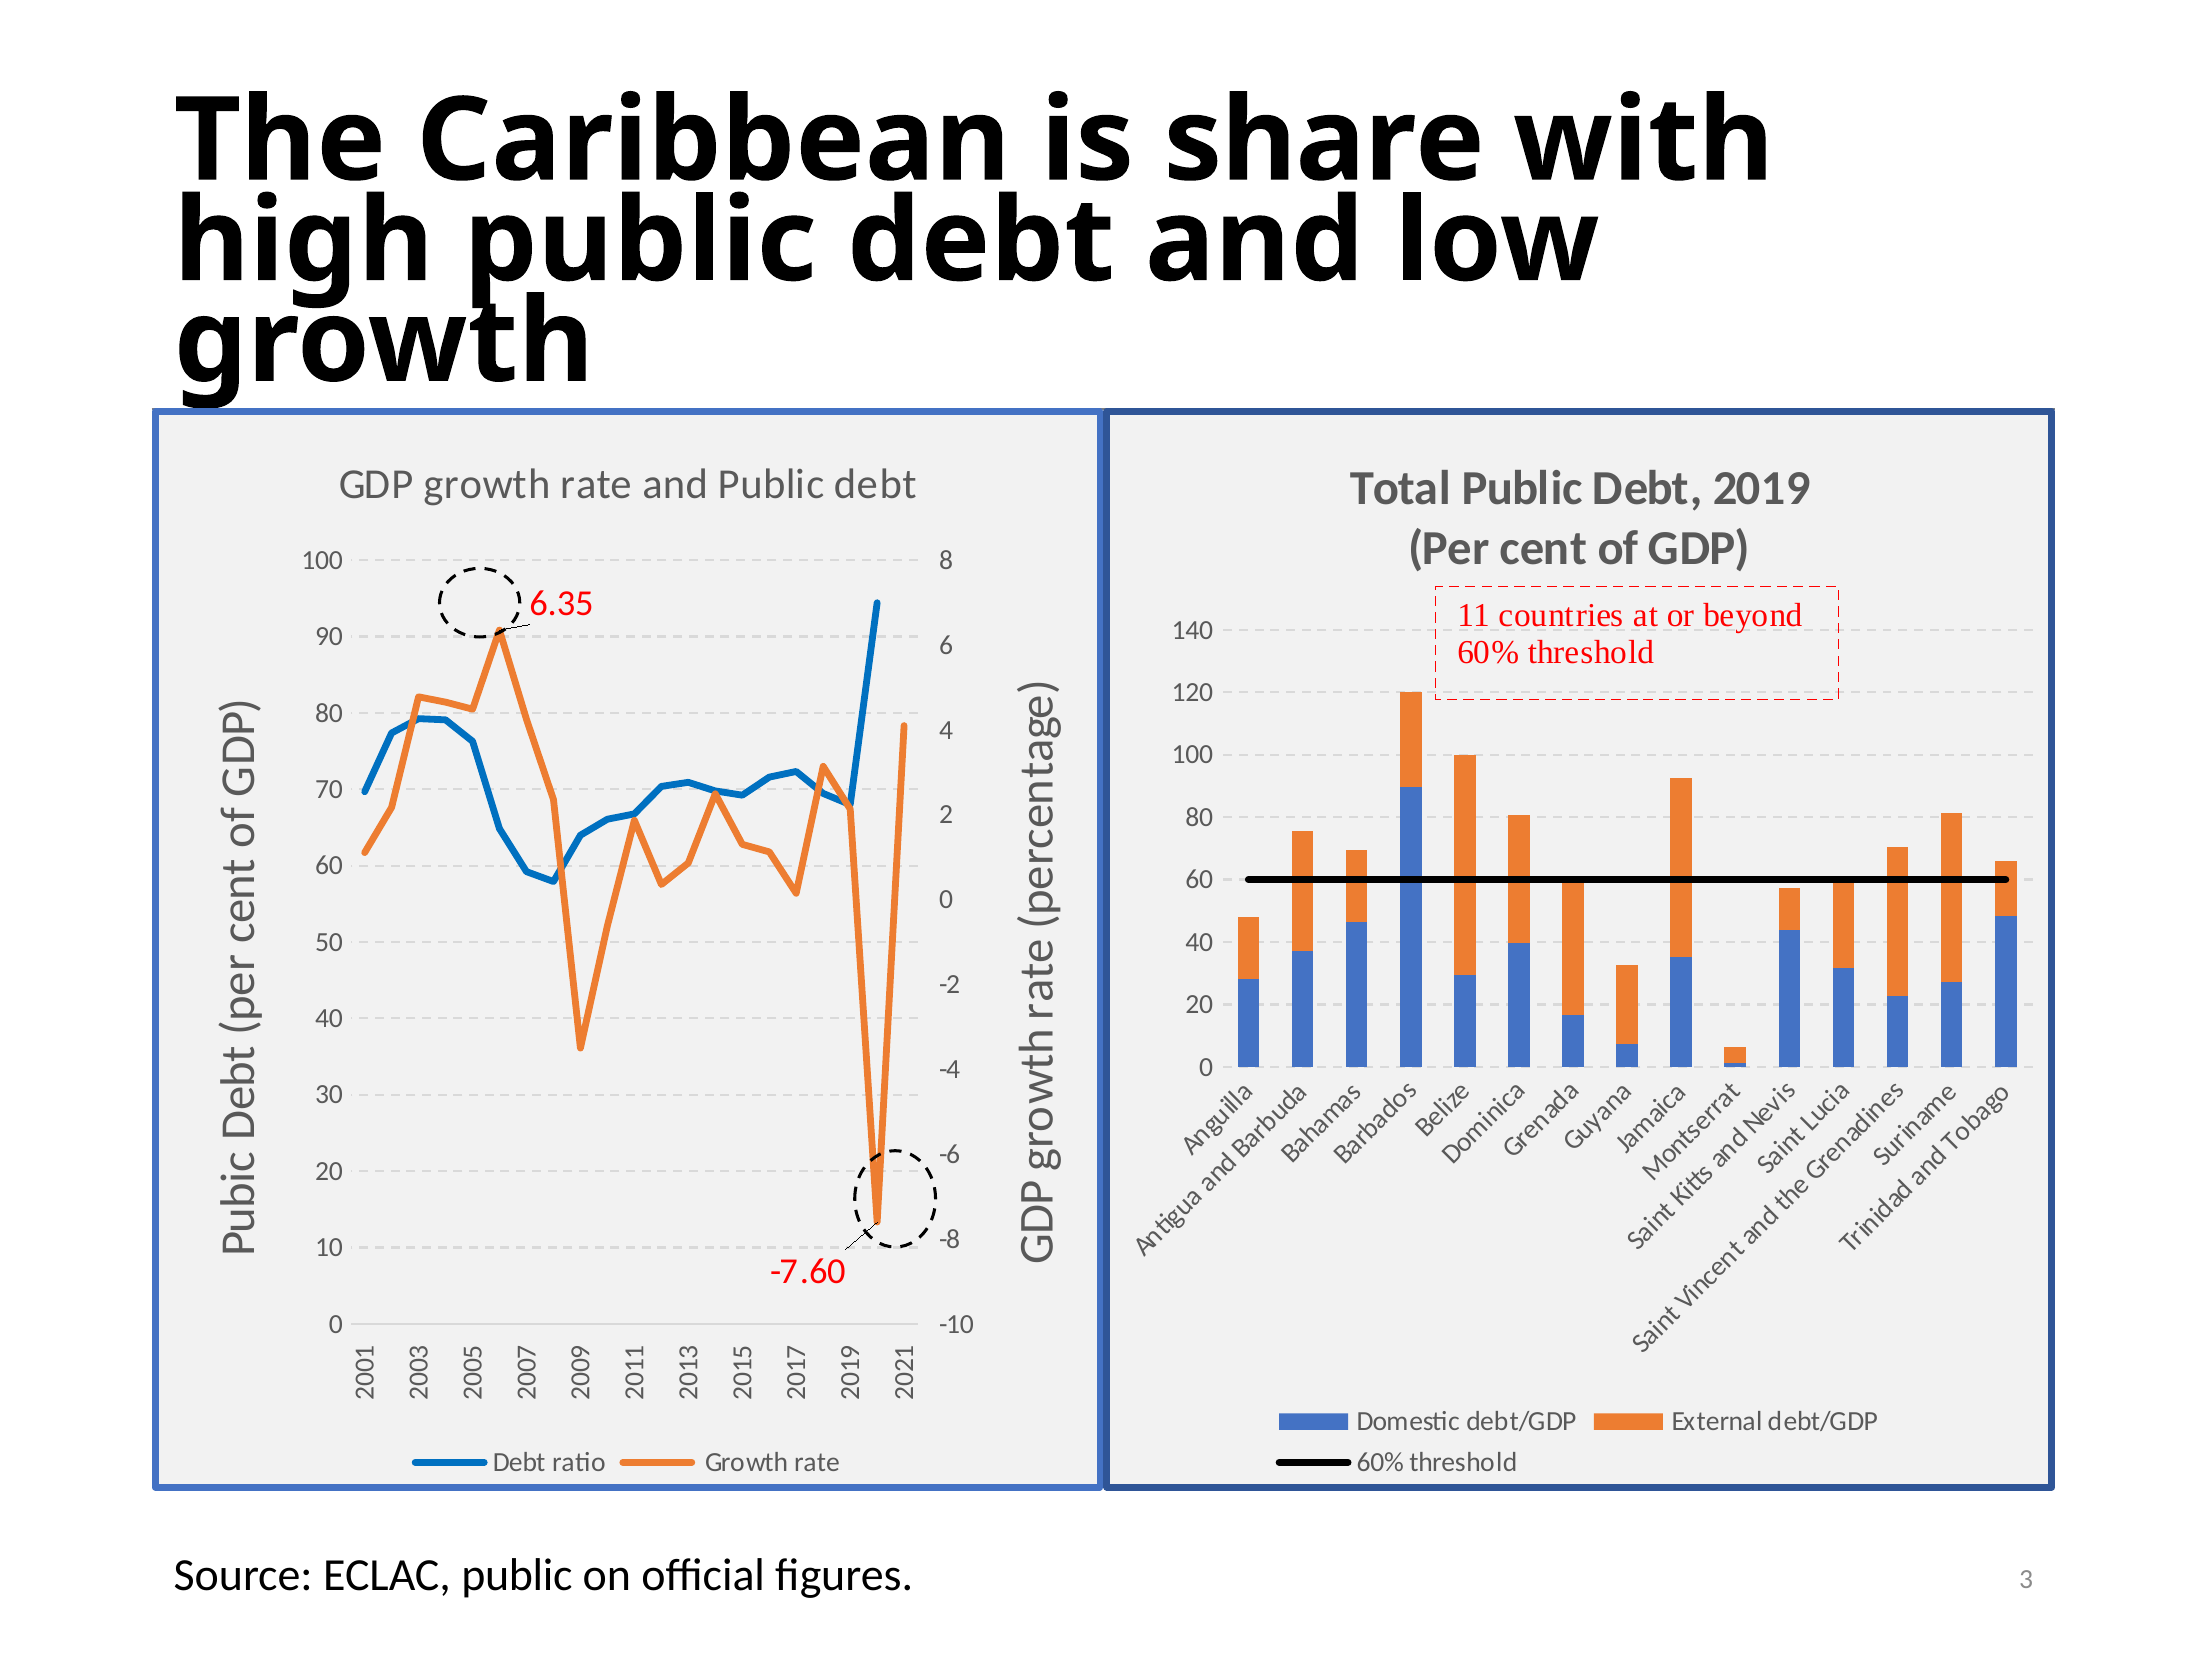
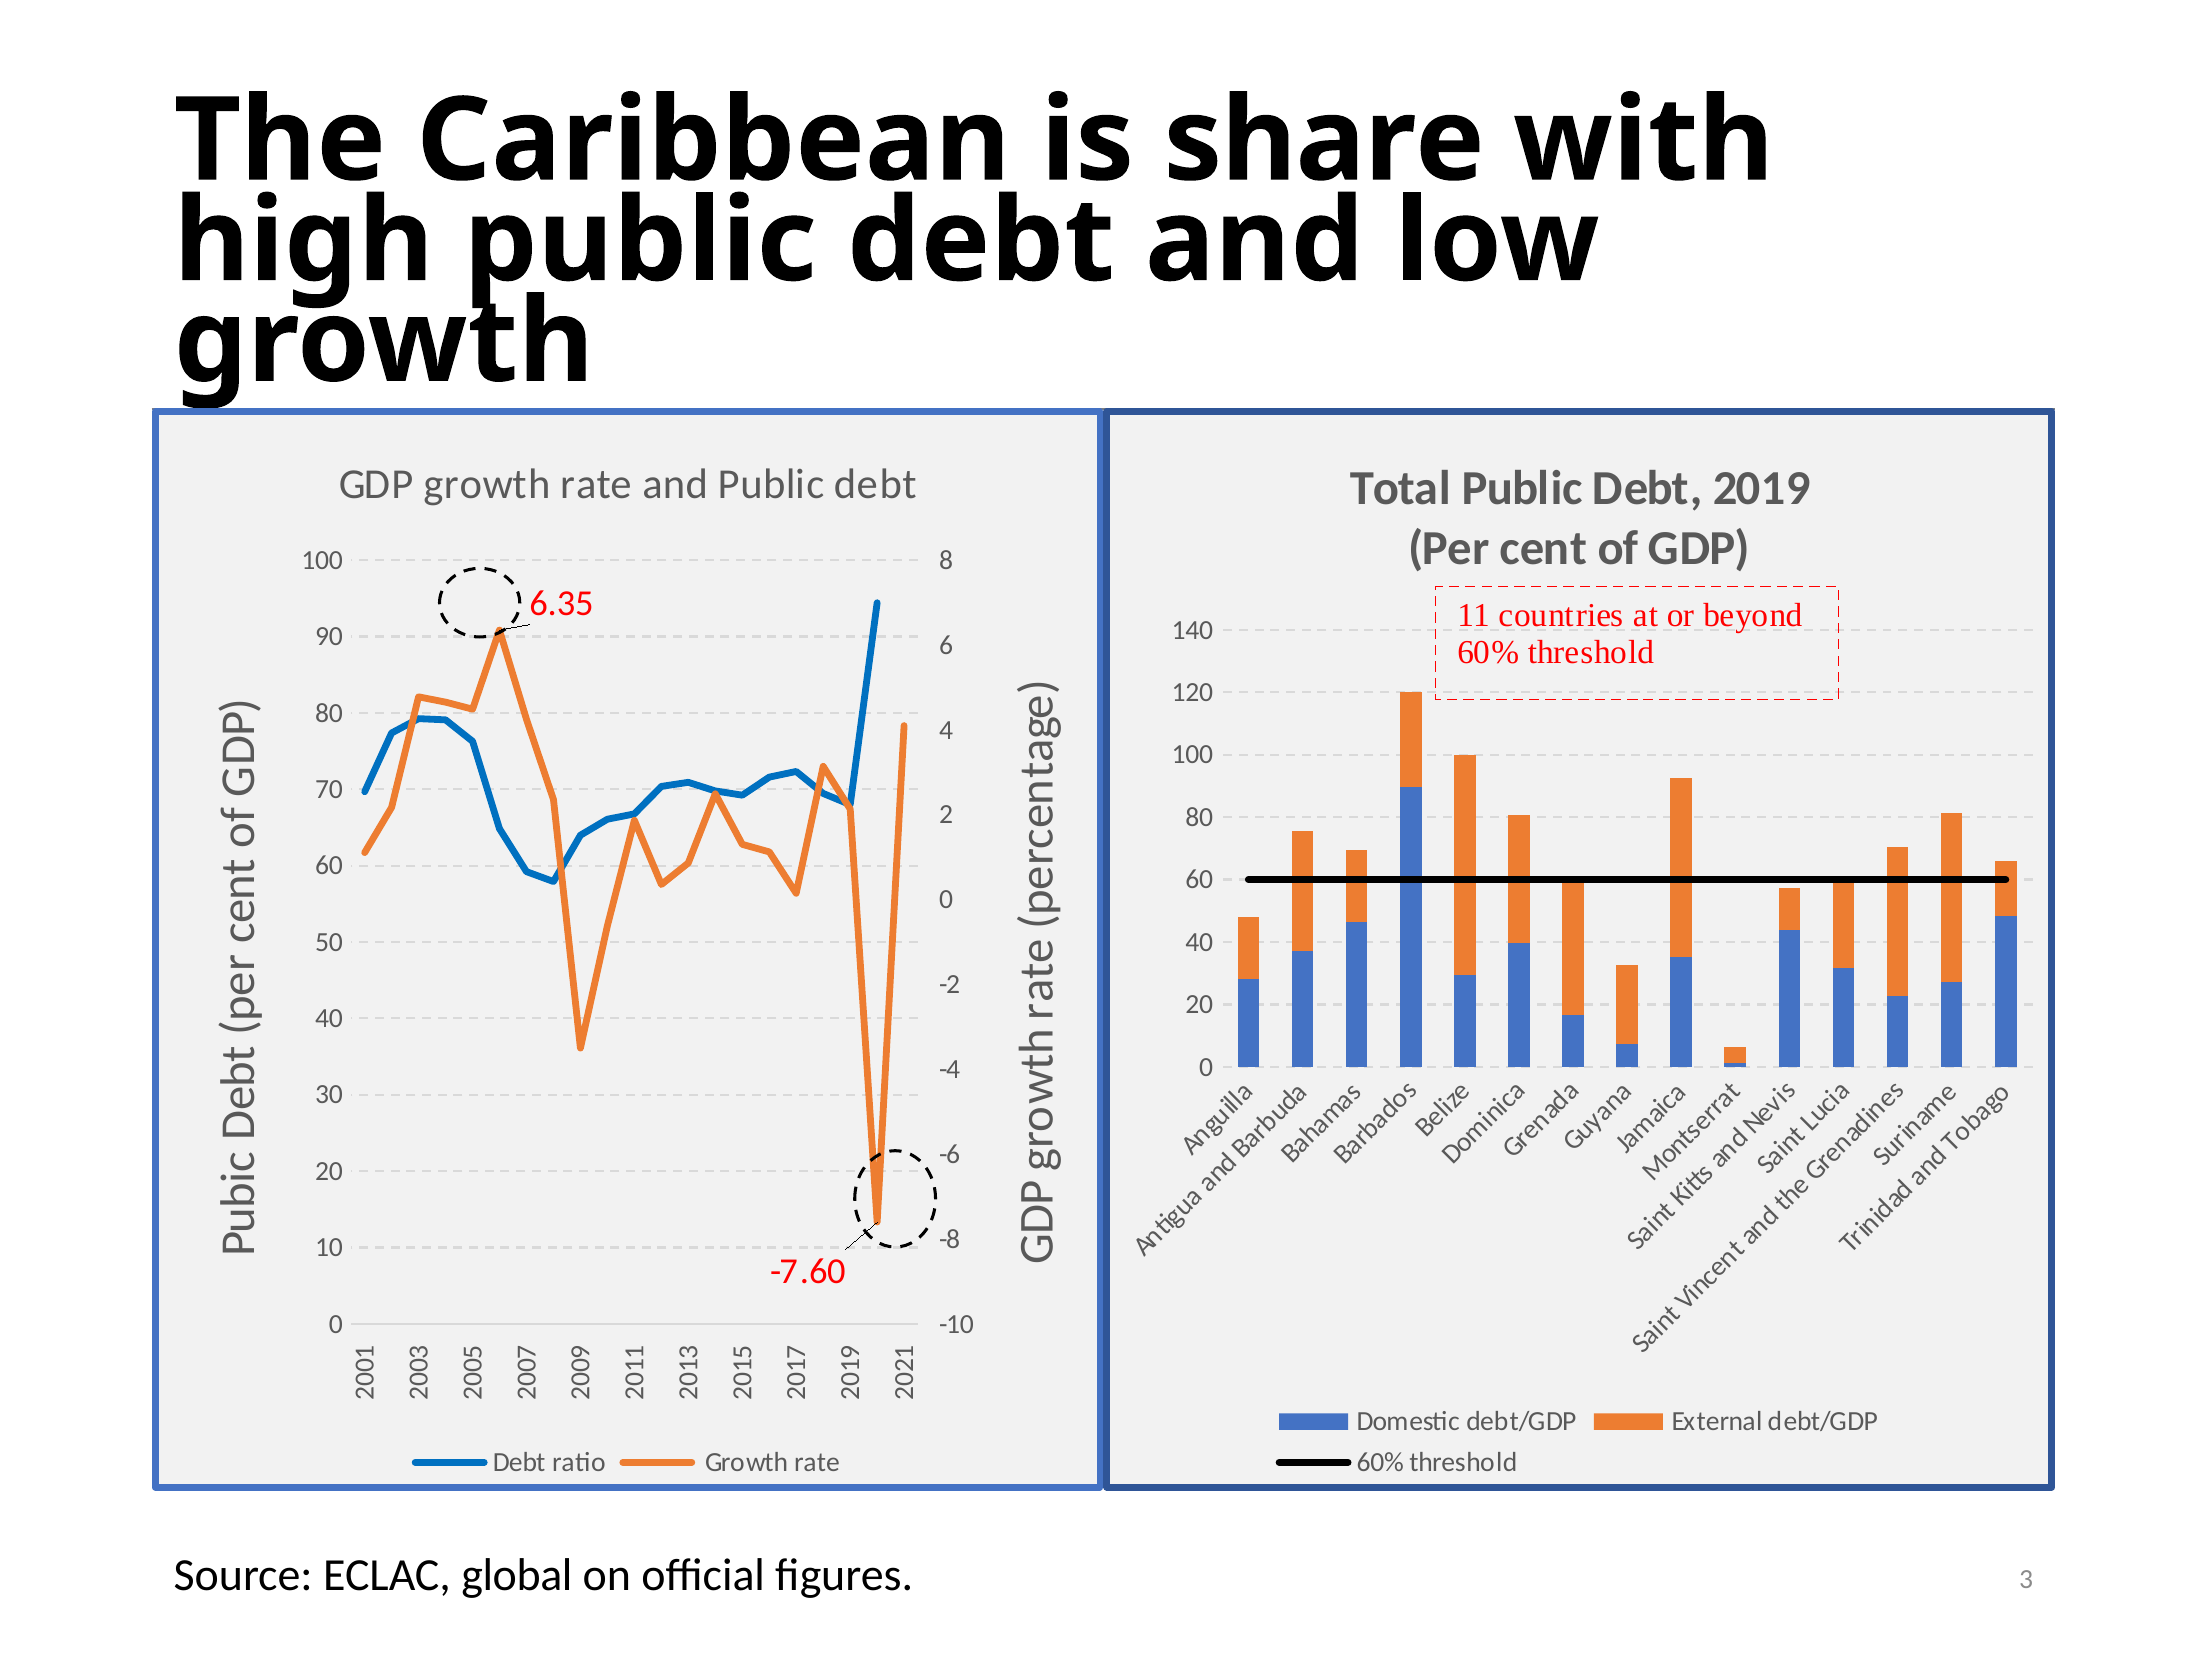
ECLAC public: public -> global
